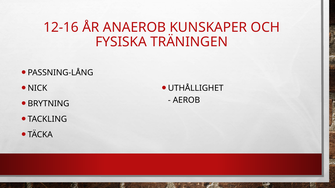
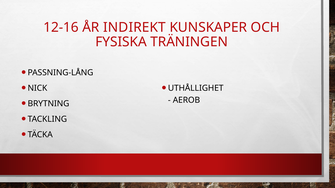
ANAEROB: ANAEROB -> INDIREKT
